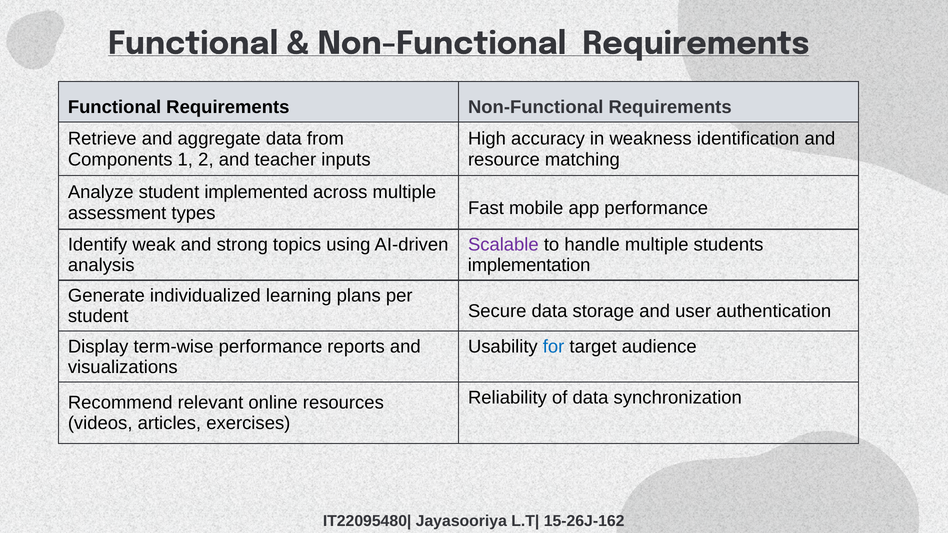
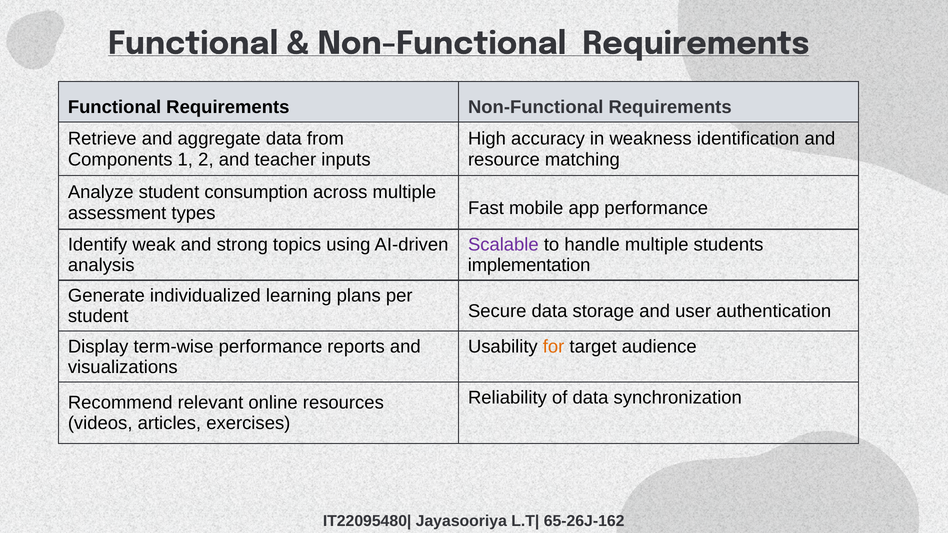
implemented: implemented -> consumption
for colour: blue -> orange
15-26J-162: 15-26J-162 -> 65-26J-162
